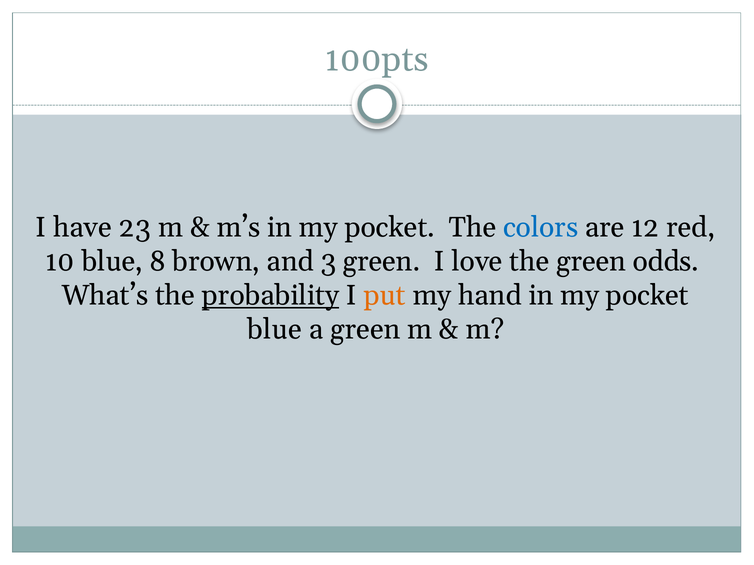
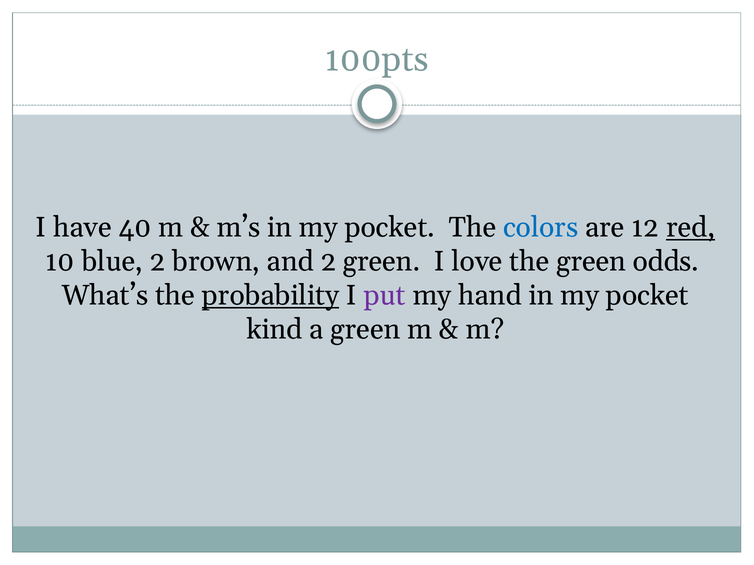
23: 23 -> 40
red underline: none -> present
blue 8: 8 -> 2
and 3: 3 -> 2
put colour: orange -> purple
blue at (274, 330): blue -> kind
